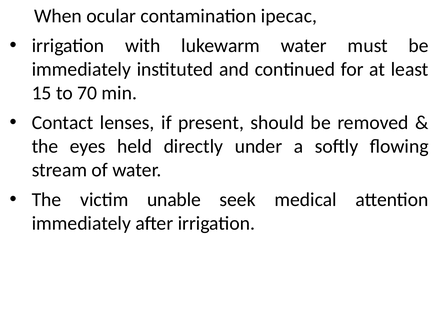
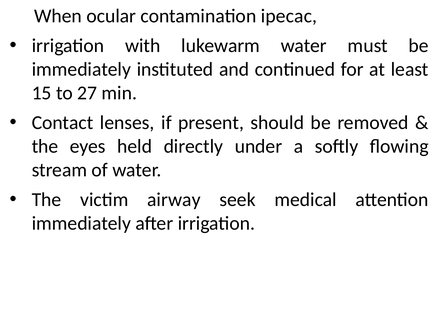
70: 70 -> 27
unable: unable -> airway
